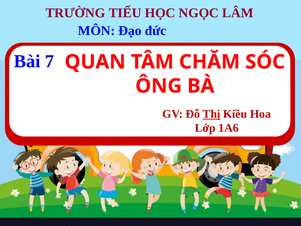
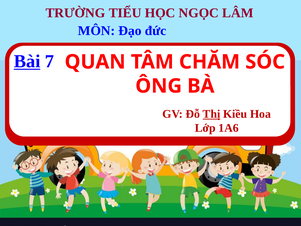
Bài underline: none -> present
